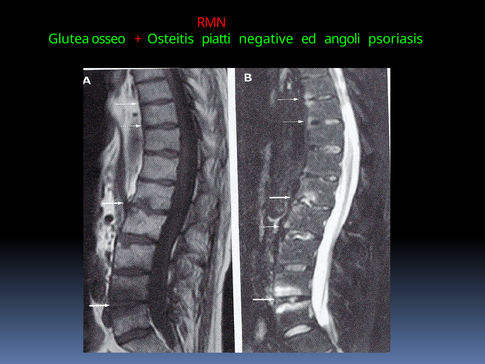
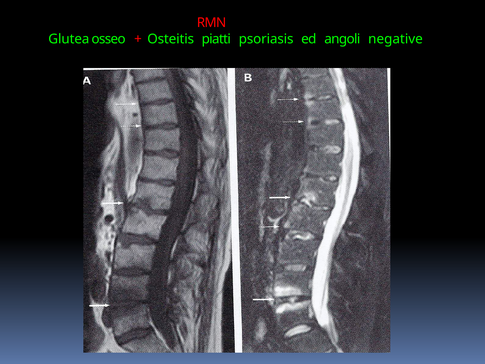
negative: negative -> psoriasis
psoriasis: psoriasis -> negative
